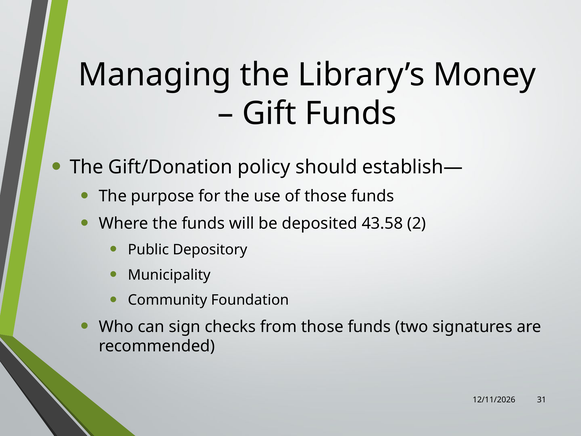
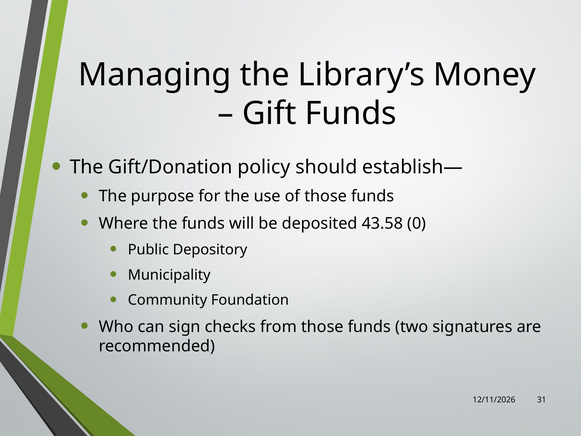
2: 2 -> 0
